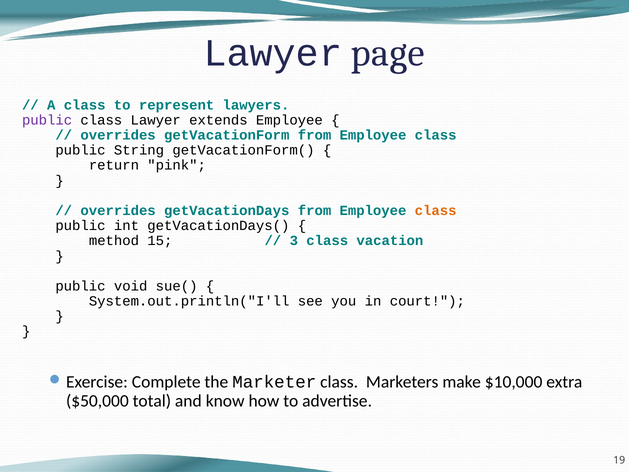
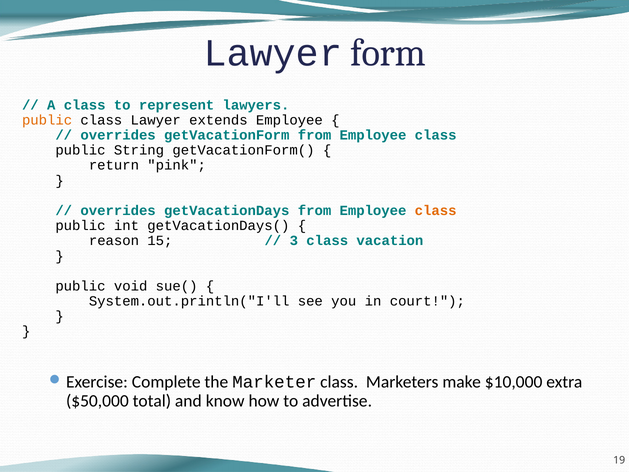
page: page -> form
public at (47, 120) colour: purple -> orange
method: method -> reason
